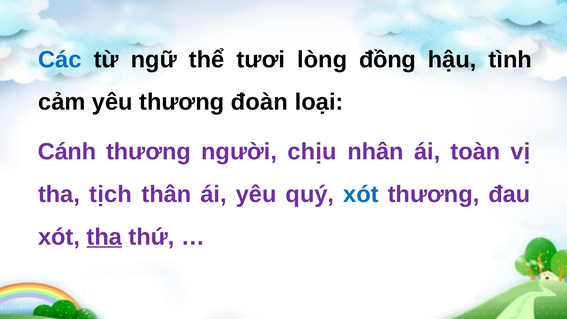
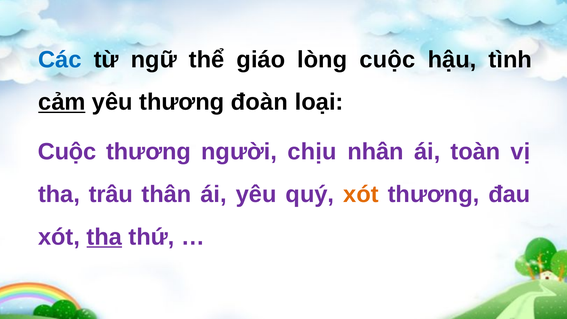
tươi: tươi -> giáo
lòng đồng: đồng -> cuộc
cảm underline: none -> present
Cánh at (67, 152): Cánh -> Cuộc
tịch: tịch -> trâu
xót at (361, 194) colour: blue -> orange
